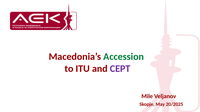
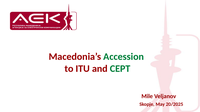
CEPT colour: purple -> green
